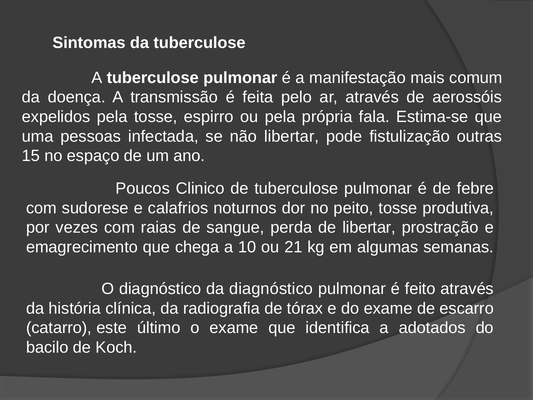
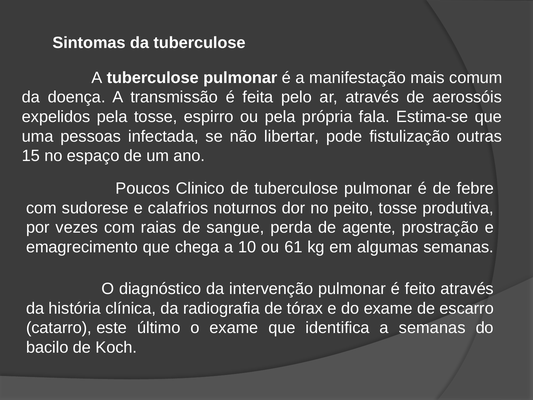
de libertar: libertar -> agente
21: 21 -> 61
da diagnóstico: diagnóstico -> intervenção
a adotados: adotados -> semanas
